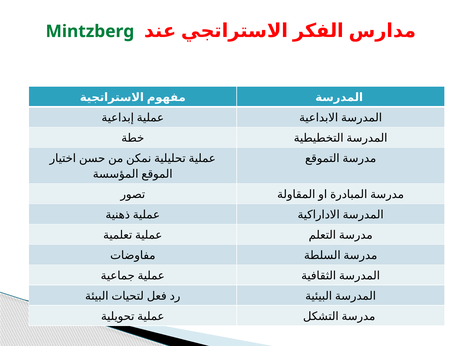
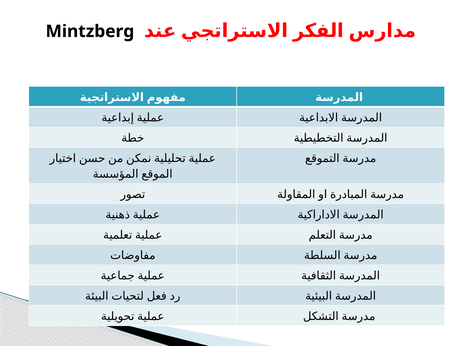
Mintzberg colour: green -> black
